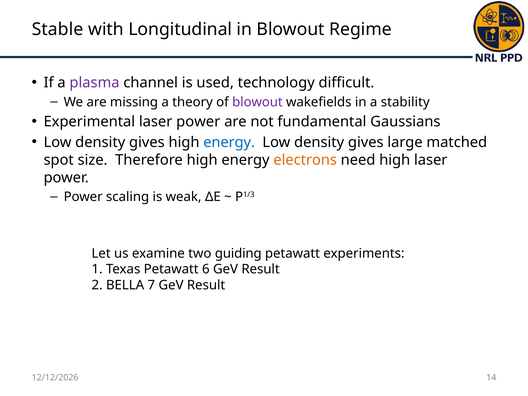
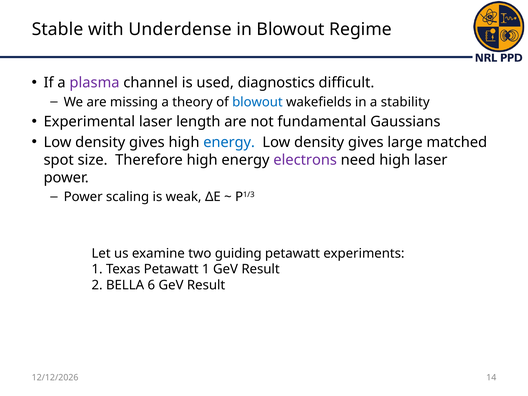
Longitudinal: Longitudinal -> Underdense
technology: technology -> diagnostics
blowout at (257, 102) colour: purple -> blue
Experimental laser power: power -> length
electrons colour: orange -> purple
Petawatt 6: 6 -> 1
7: 7 -> 6
